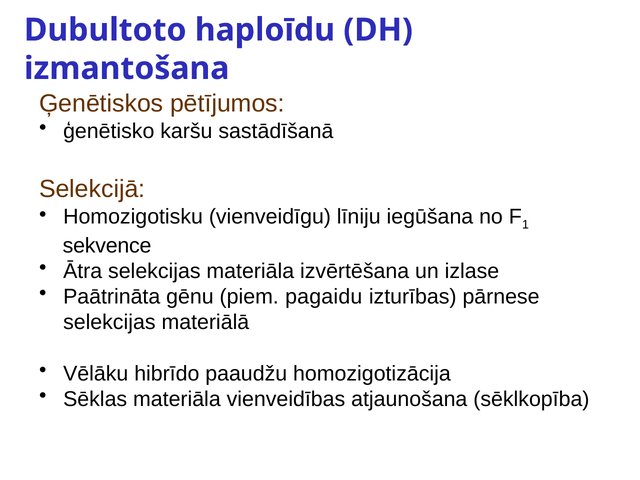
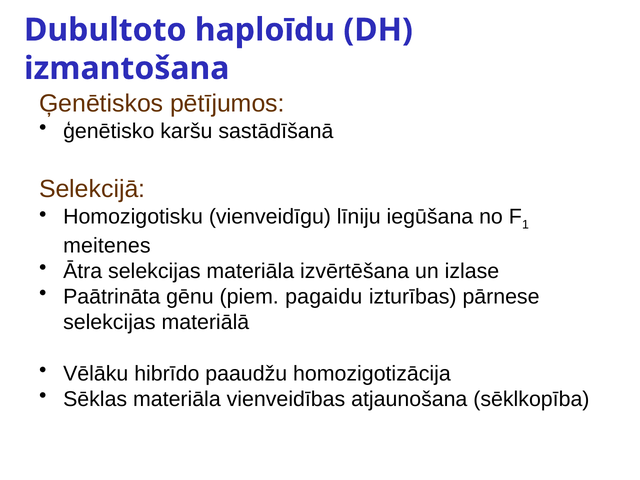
sekvence: sekvence -> meitenes
